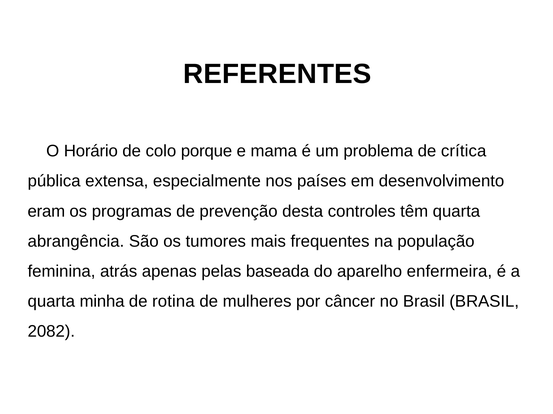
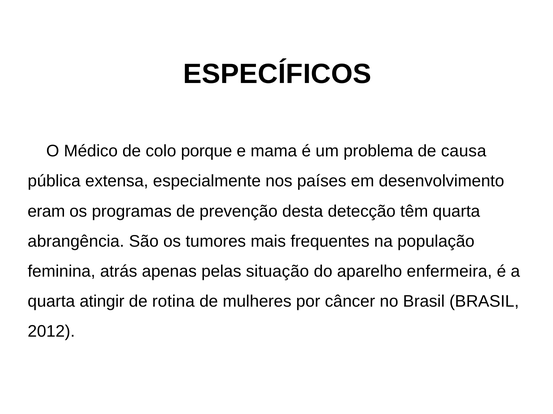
REFERENTES: REFERENTES -> ESPECÍFICOS
Horário: Horário -> Médico
crítica: crítica -> causa
controles: controles -> detecção
baseada: baseada -> situação
minha: minha -> atingir
2082: 2082 -> 2012
